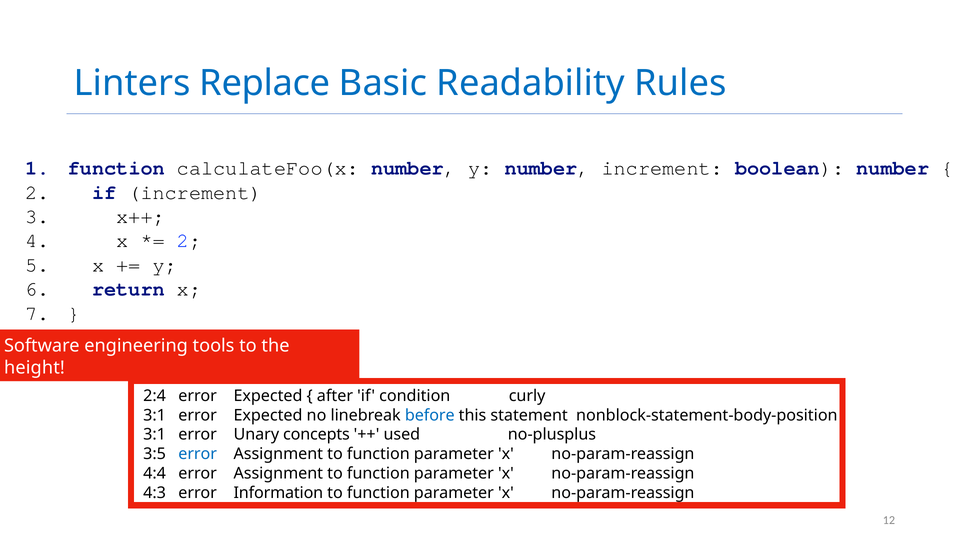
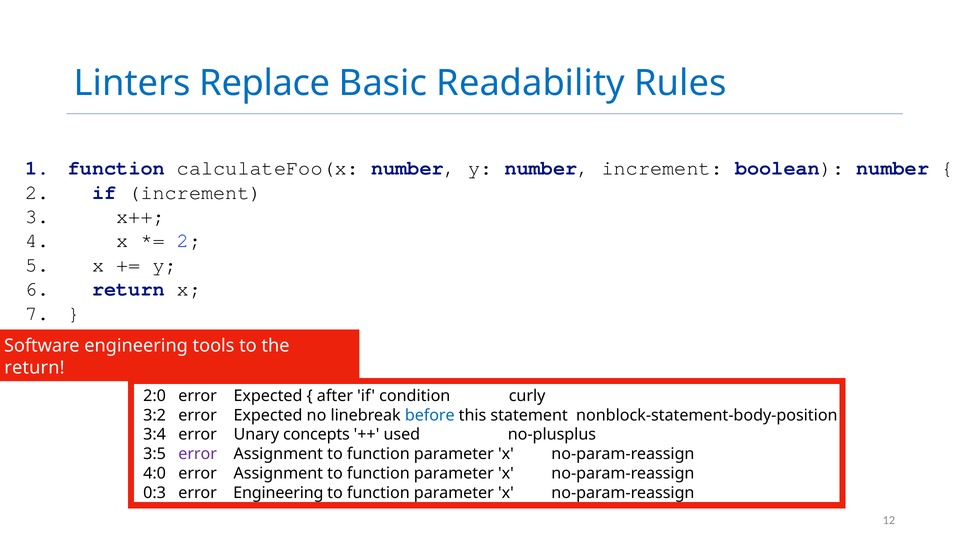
height at (34, 368): height -> return
2:4: 2:4 -> 2:0
3:1 at (155, 415): 3:1 -> 3:2
3:1 at (155, 435): 3:1 -> 3:4
error at (198, 454) colour: blue -> purple
4:4: 4:4 -> 4:0
4:3: 4:3 -> 0:3
error Information: Information -> Engineering
